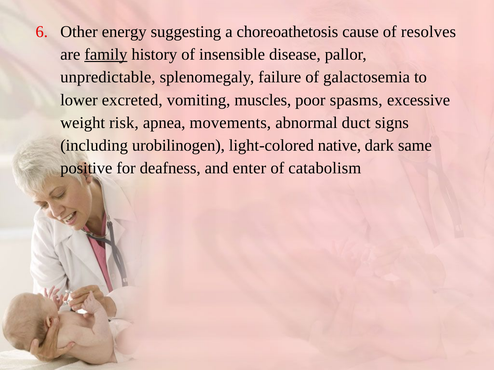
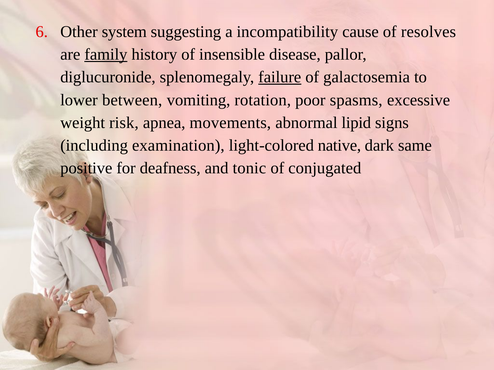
energy: energy -> system
choreoathetosis: choreoathetosis -> incompatibility
unpredictable: unpredictable -> diglucuronide
failure underline: none -> present
excreted: excreted -> between
muscles: muscles -> rotation
duct: duct -> lipid
urobilinogen: urobilinogen -> examination
enter: enter -> tonic
catabolism: catabolism -> conjugated
